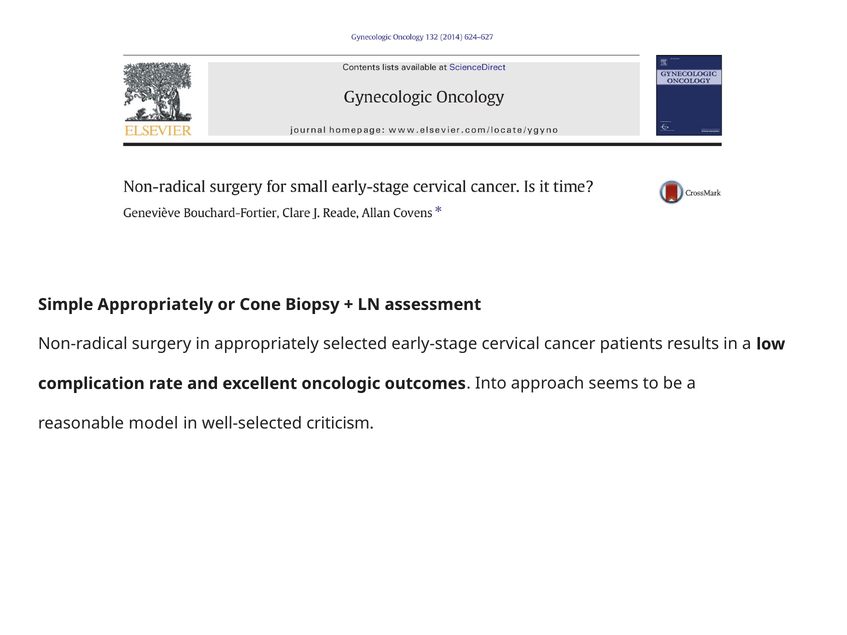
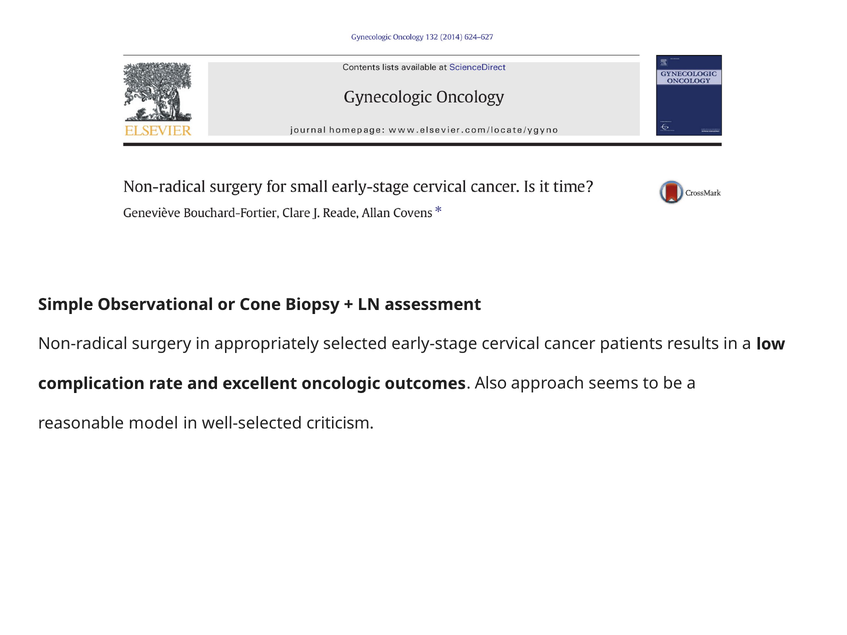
Simple Appropriately: Appropriately -> Observational
Into: Into -> Also
